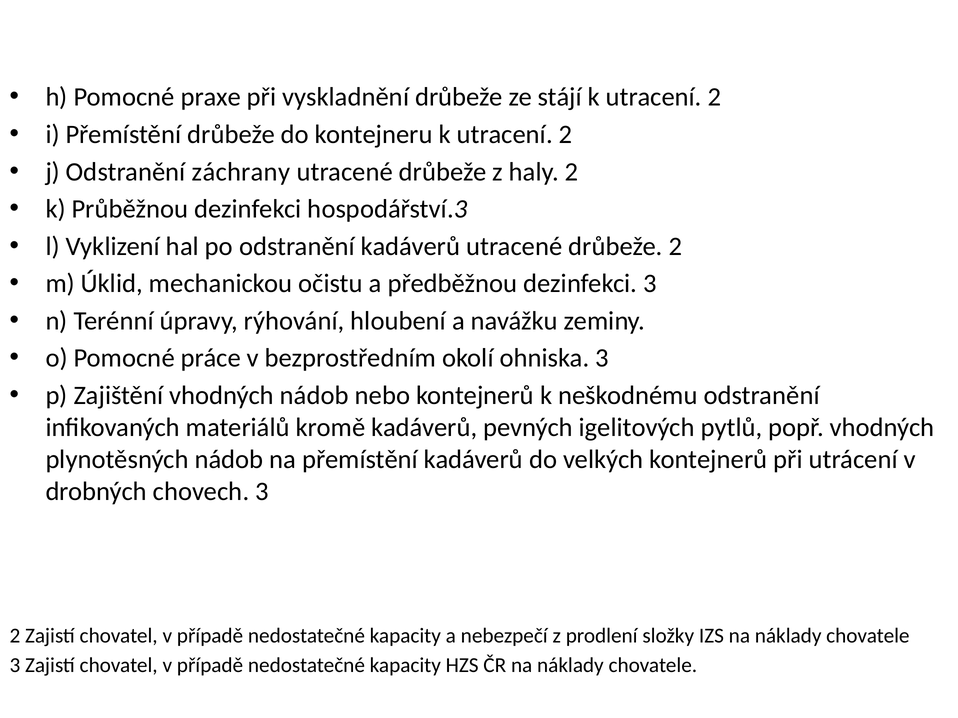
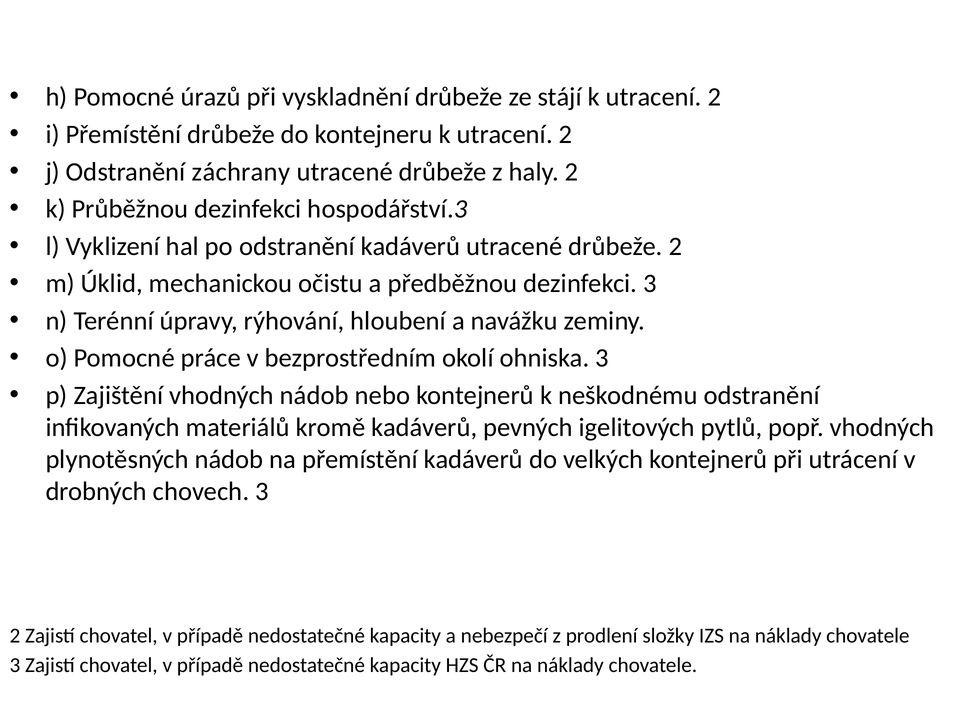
praxe: praxe -> úrazů
